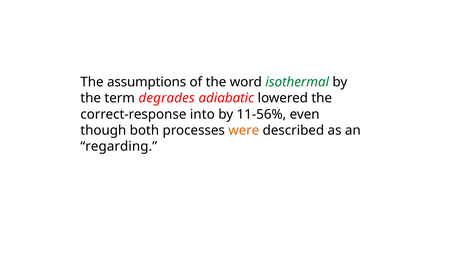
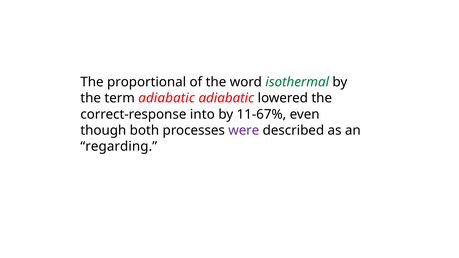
assumptions: assumptions -> proportional
term degrades: degrades -> adiabatic
11-56%: 11-56% -> 11-67%
were colour: orange -> purple
